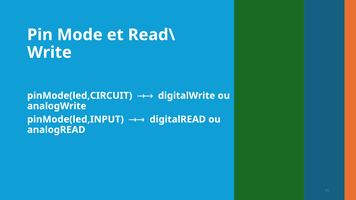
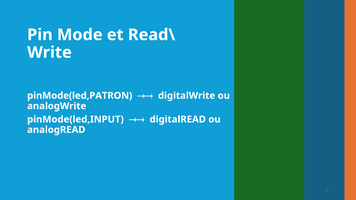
pinMode(led,CIRCUIT: pinMode(led,CIRCUIT -> pinMode(led,PATRON
